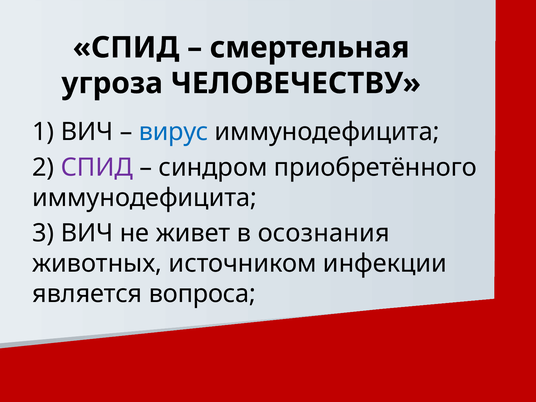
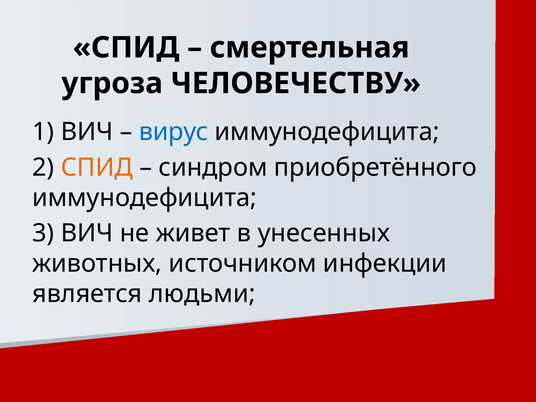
СПИД at (97, 167) colour: purple -> orange
осознания: осознания -> унесенных
вопроса: вопроса -> людьми
